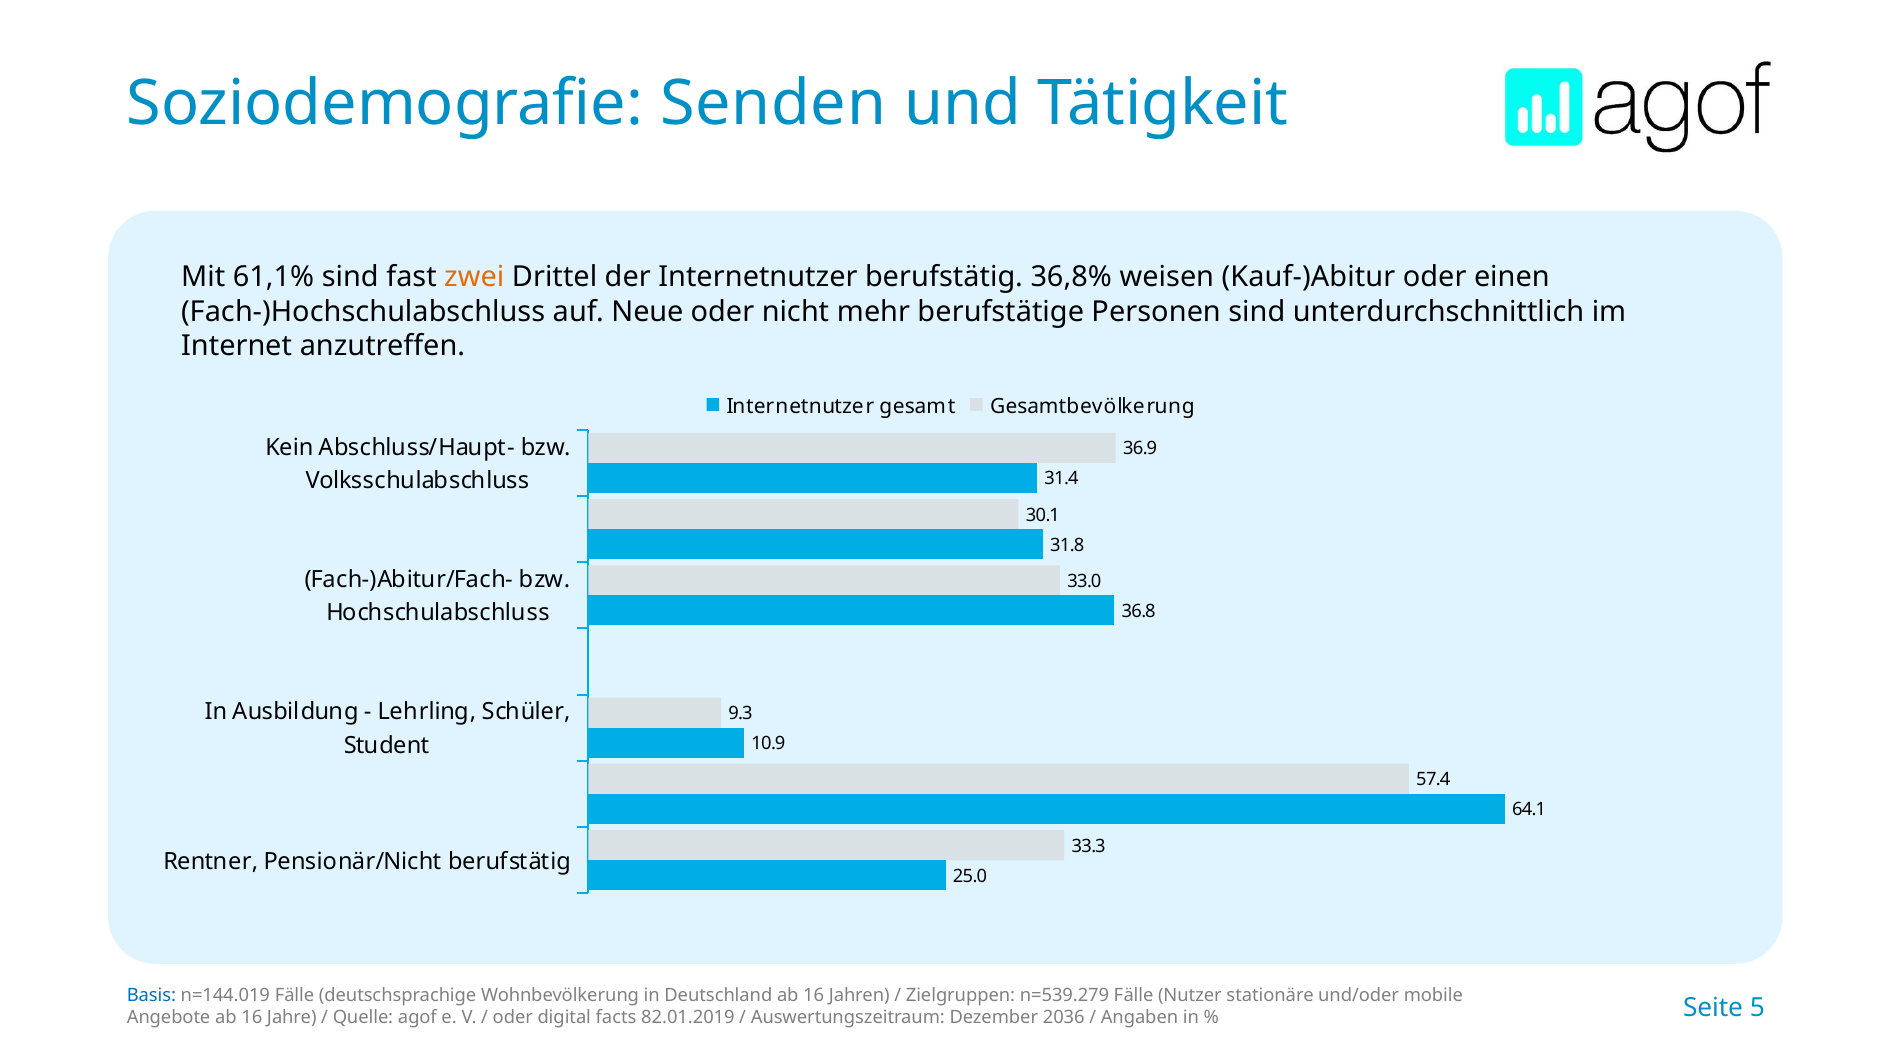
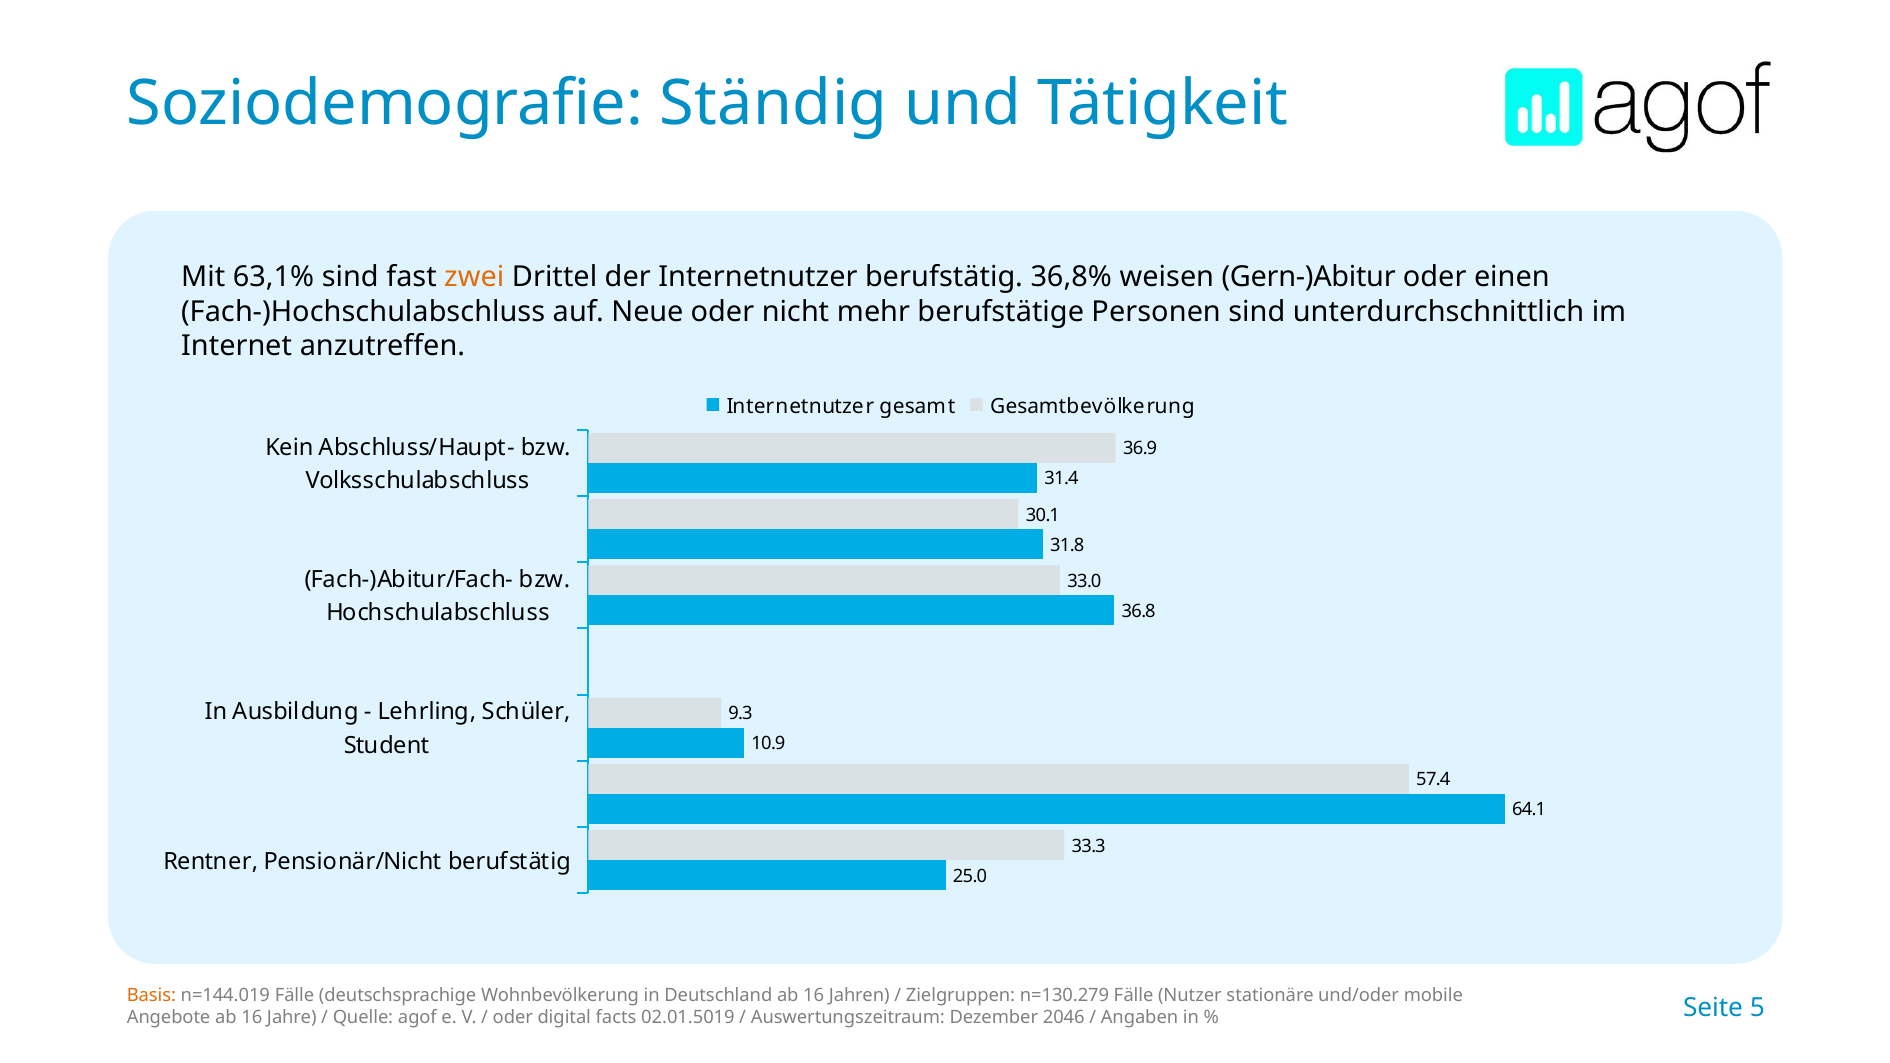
Senden: Senden -> Ständig
61,1%: 61,1% -> 63,1%
Kauf-)Abitur: Kauf-)Abitur -> Gern-)Abitur
Basis colour: blue -> orange
n=539.279: n=539.279 -> n=130.279
82.01.2019: 82.01.2019 -> 02.01.5019
2036: 2036 -> 2046
